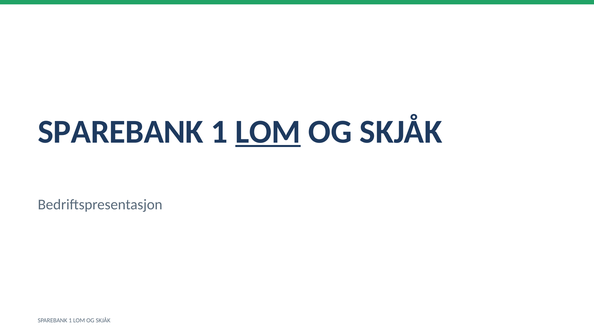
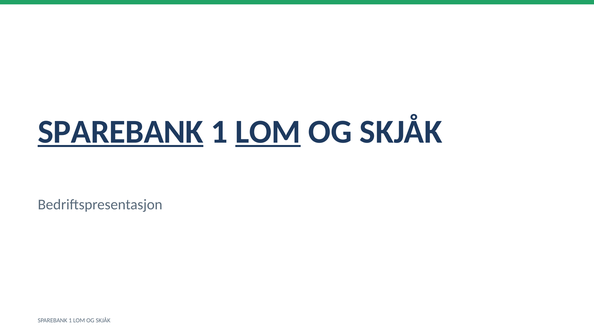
SPAREBANK at (121, 132) underline: none -> present
